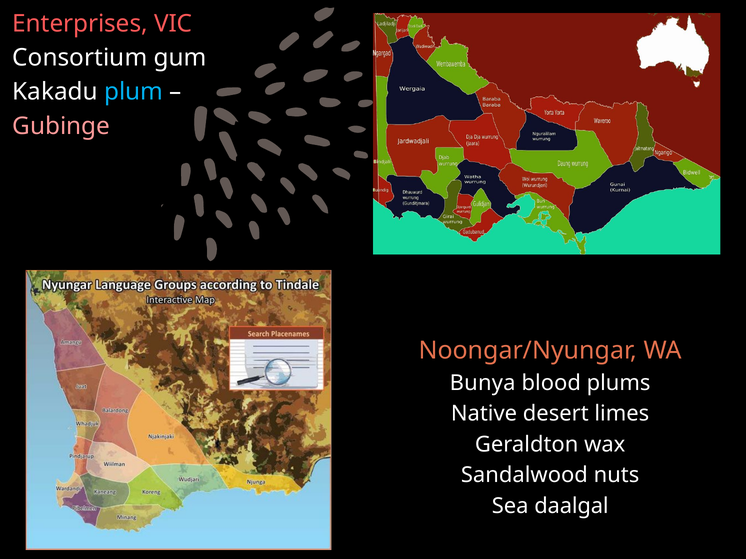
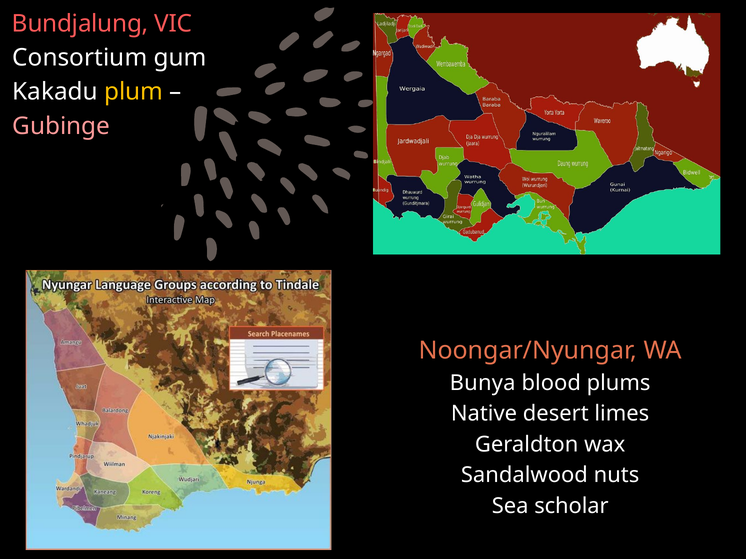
Enterprises: Enterprises -> Bundjalung
plum colour: light blue -> yellow
daalgal: daalgal -> scholar
